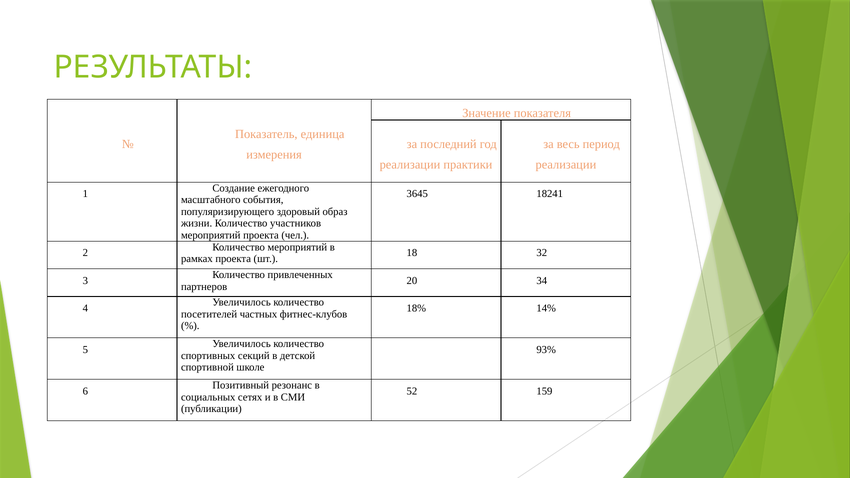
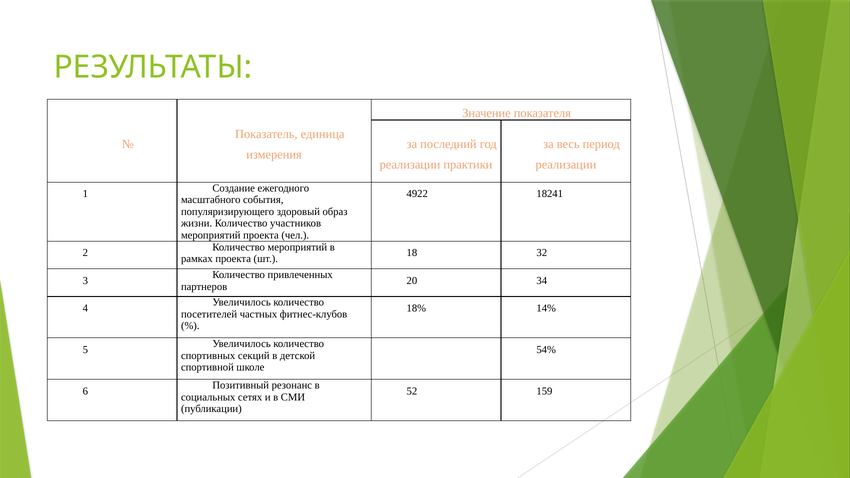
3645: 3645 -> 4922
93%: 93% -> 54%
